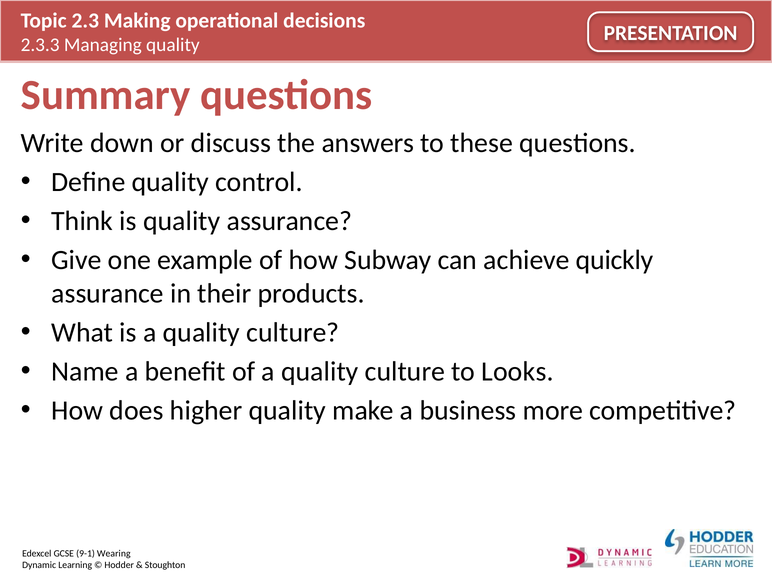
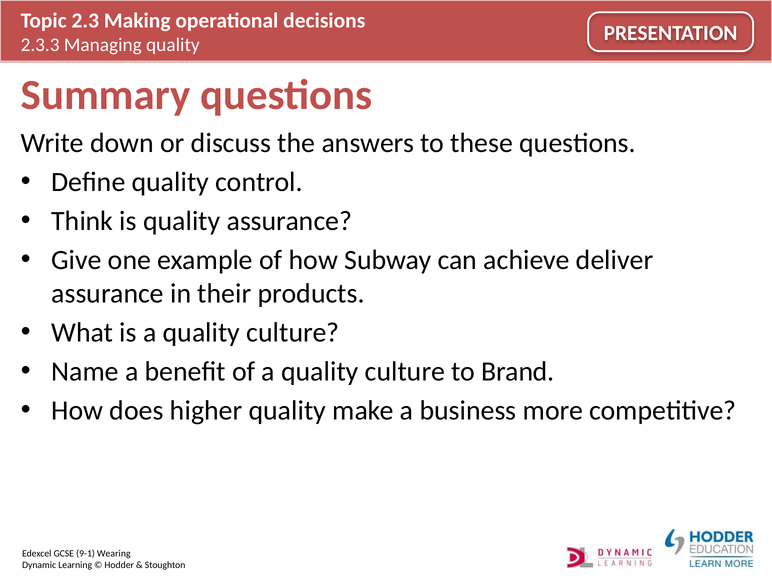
quickly: quickly -> deliver
Looks: Looks -> Brand
